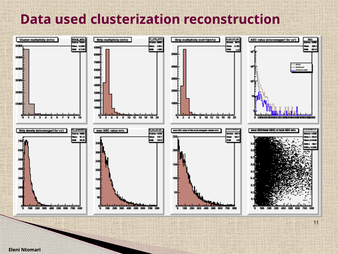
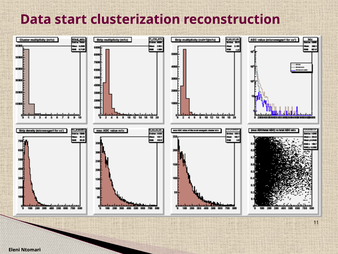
used: used -> start
